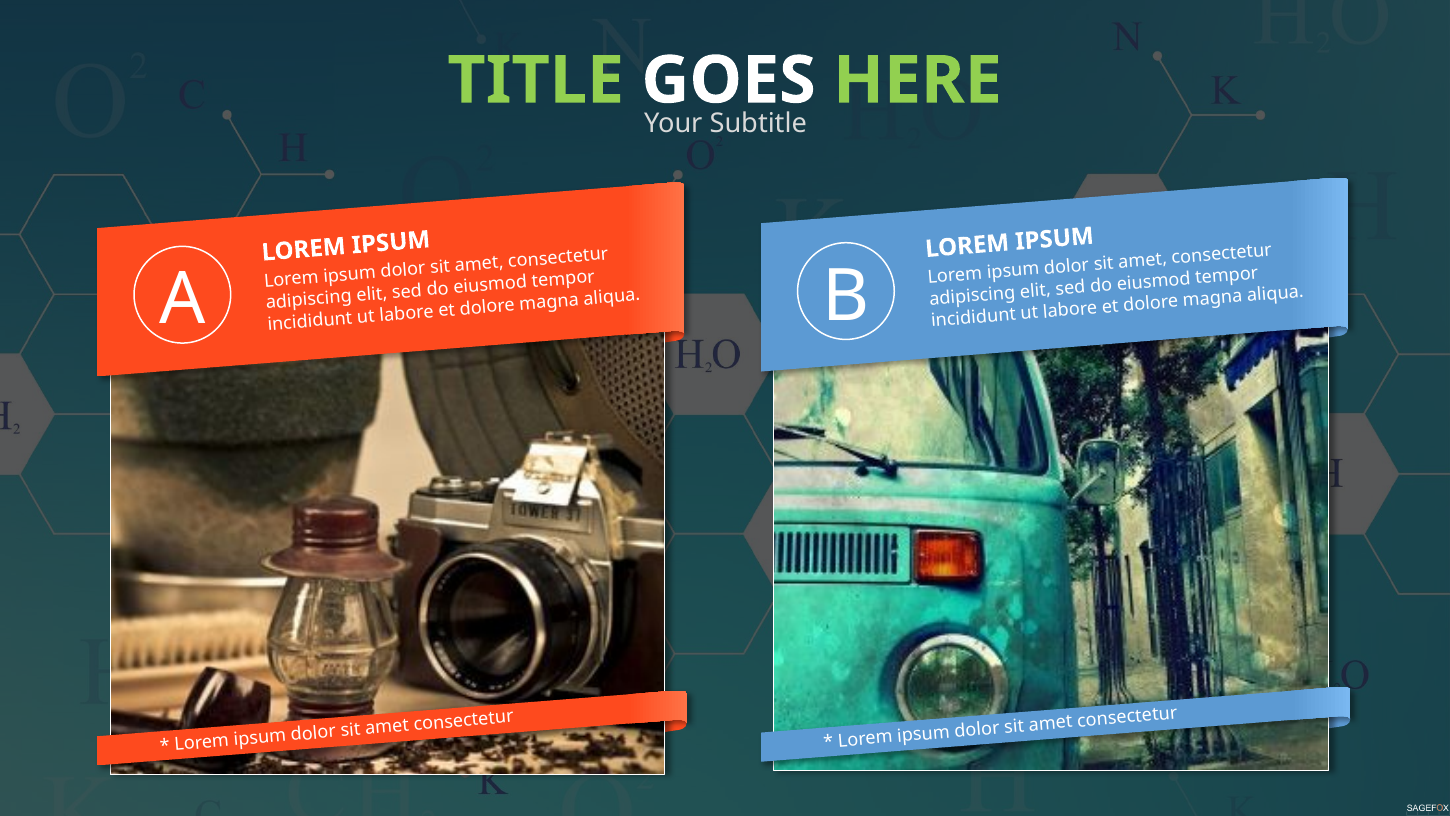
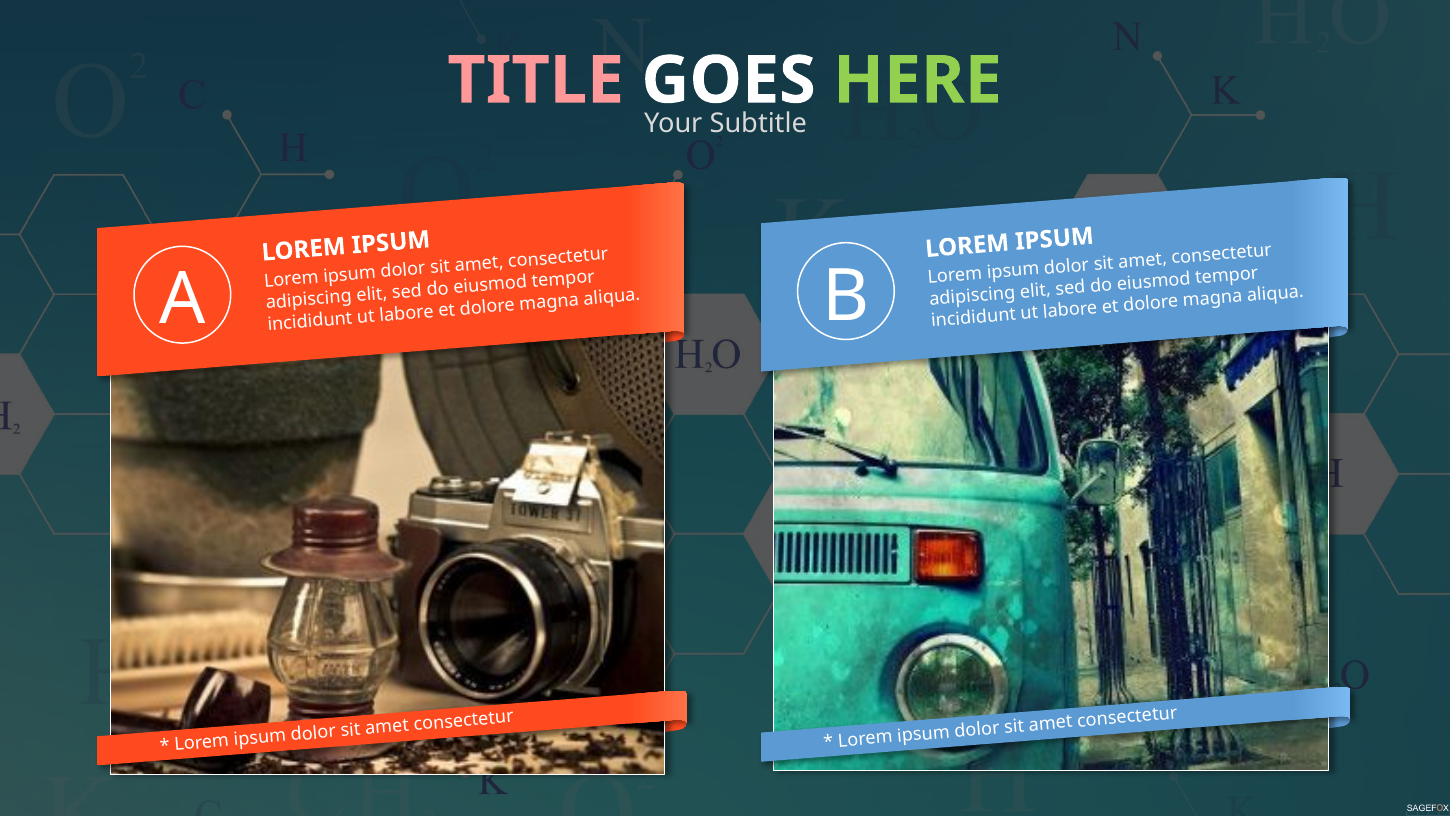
TITLE colour: light green -> pink
